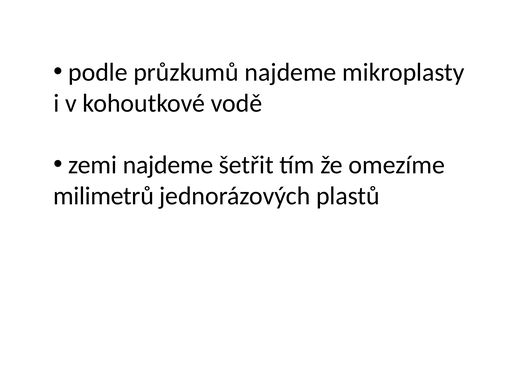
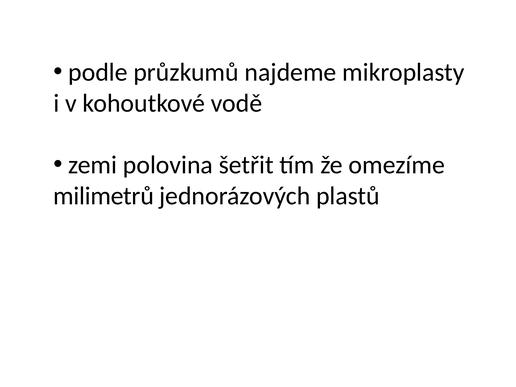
zemi najdeme: najdeme -> polovina
